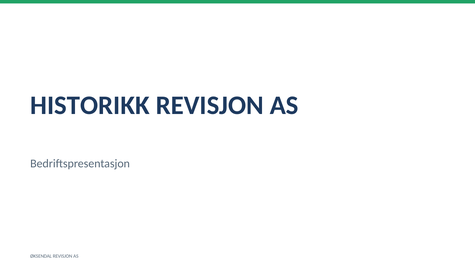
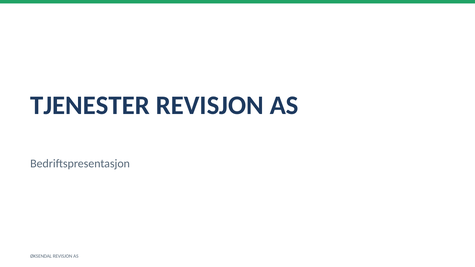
HISTORIKK: HISTORIKK -> TJENESTER
